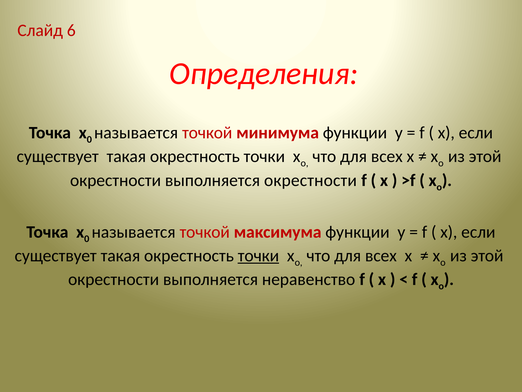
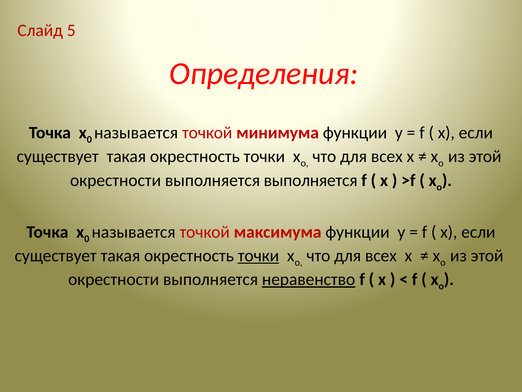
6: 6 -> 5
выполняется окрестности: окрестности -> выполняется
неравенство underline: none -> present
